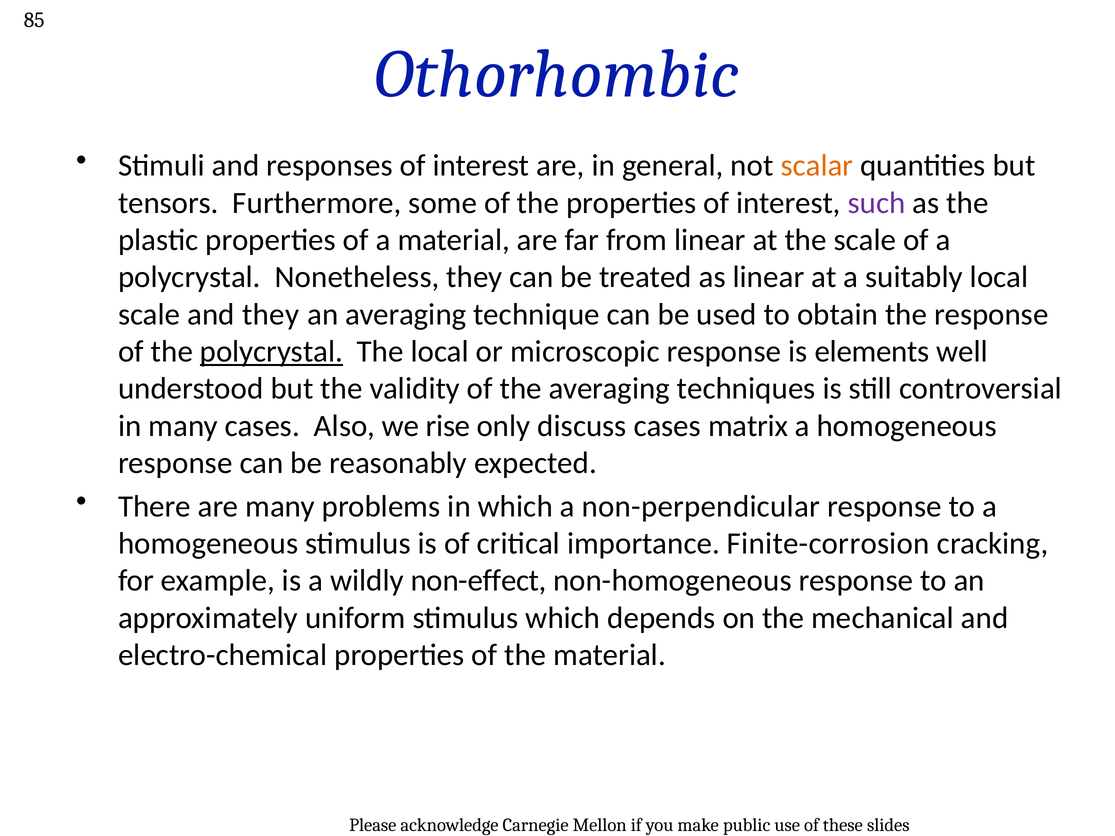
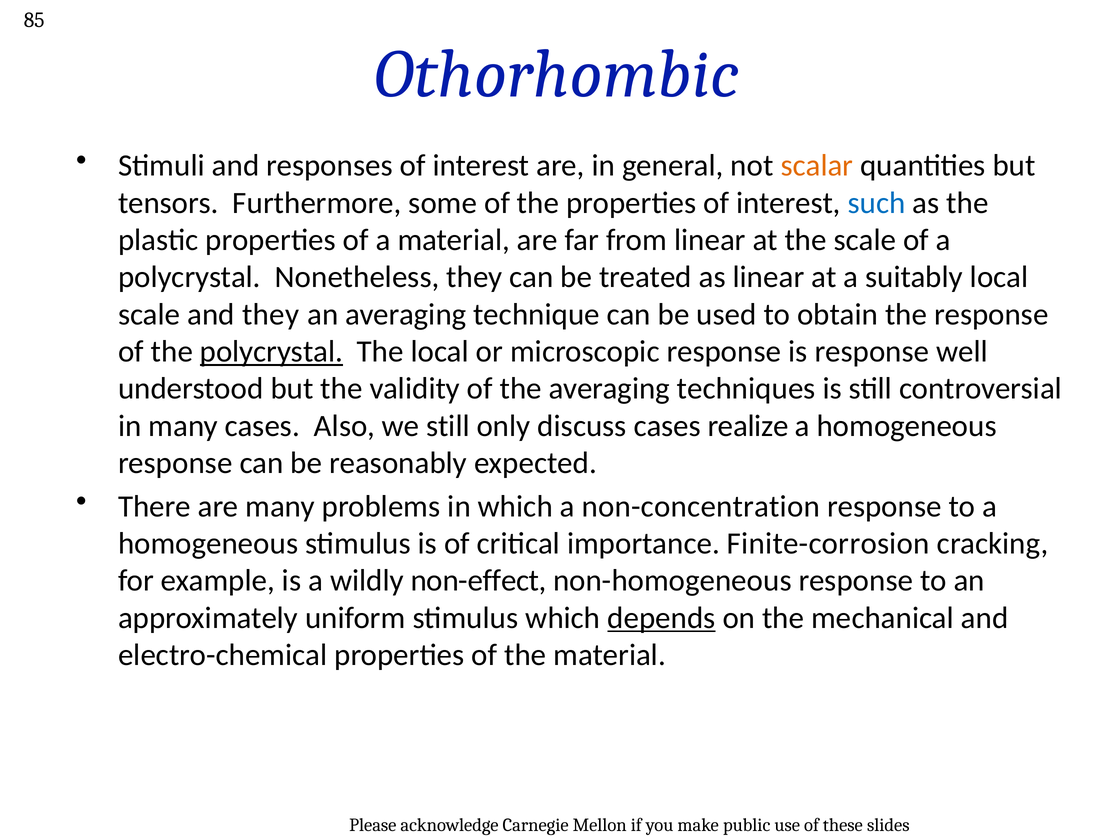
such colour: purple -> blue
is elements: elements -> response
we rise: rise -> still
matrix: matrix -> realize
non-perpendicular: non-perpendicular -> non-concentration
depends underline: none -> present
